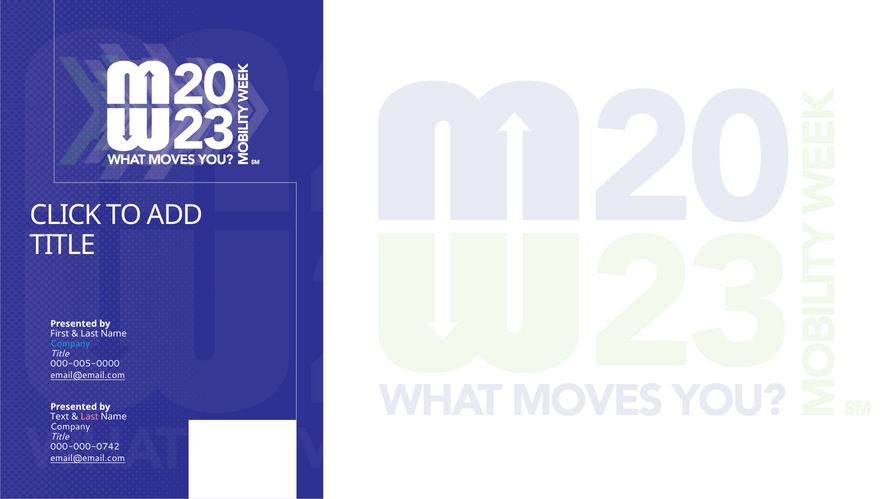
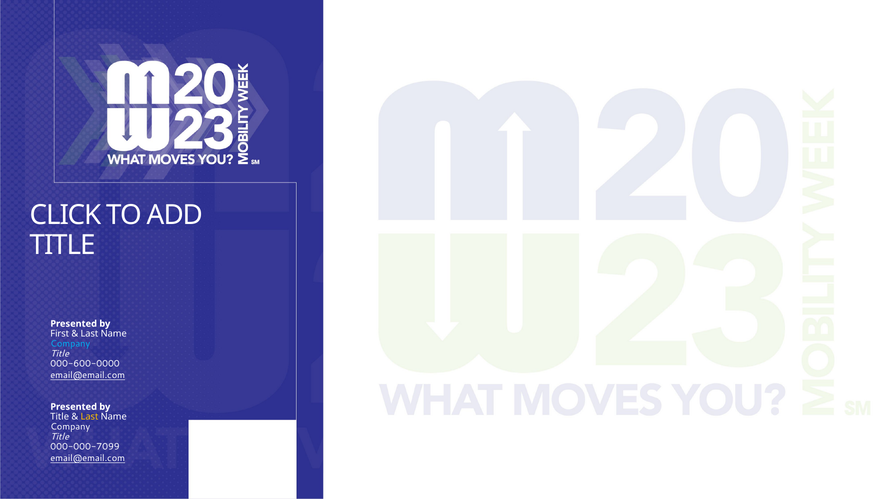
000-005-0000: 000-005-0000 -> 000-600-0000
Text at (60, 417): Text -> Title
Last at (89, 417) colour: pink -> yellow
000-000-0742: 000-000-0742 -> 000-000-7099
